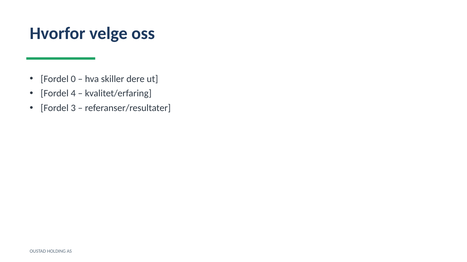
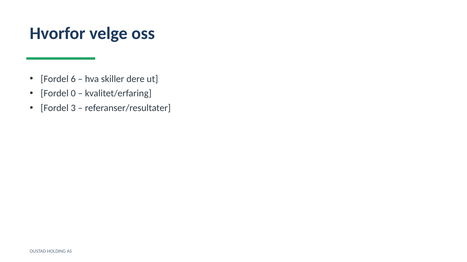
0: 0 -> 6
4: 4 -> 0
